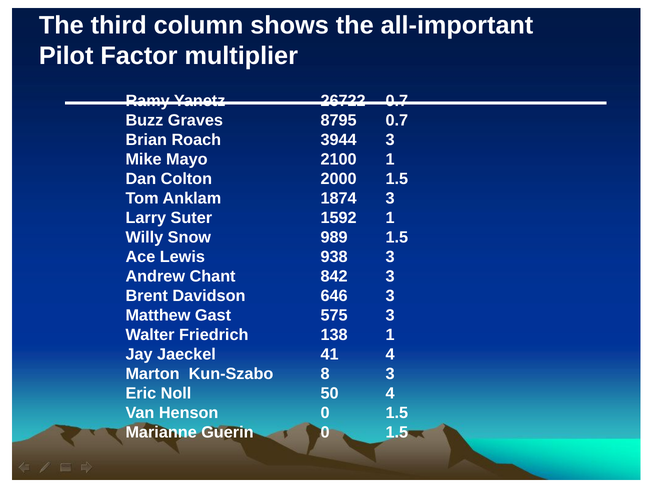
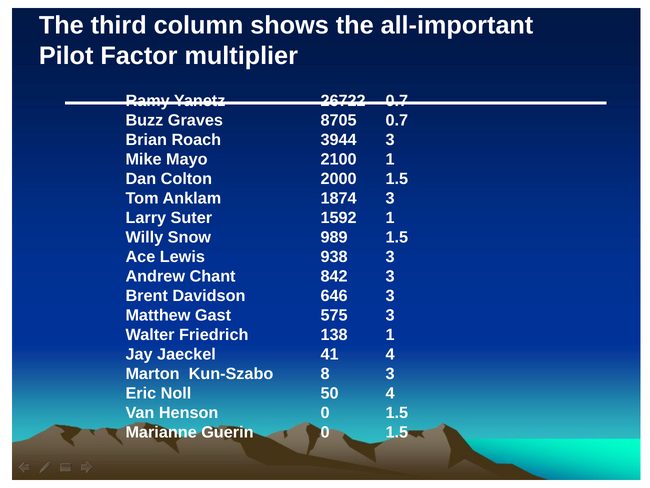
8795: 8795 -> 8705
